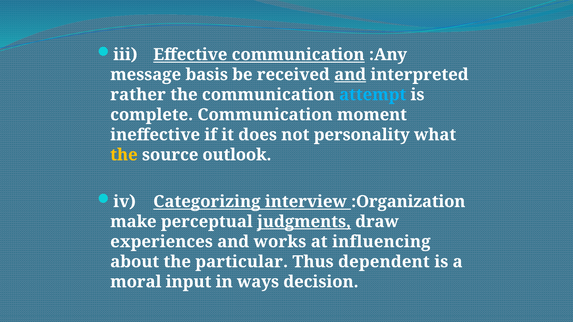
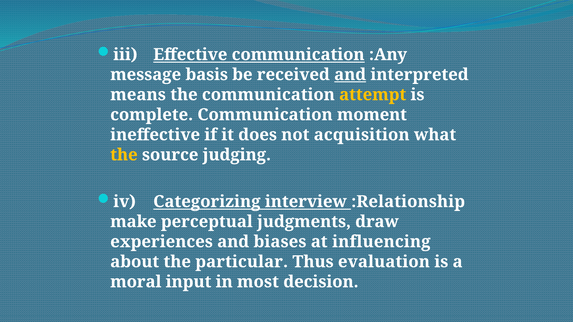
rather: rather -> means
attempt colour: light blue -> yellow
personality: personality -> acquisition
outlook: outlook -> judging
:Organization: :Organization -> :Relationship
judgments underline: present -> none
works: works -> biases
dependent: dependent -> evaluation
ways: ways -> most
